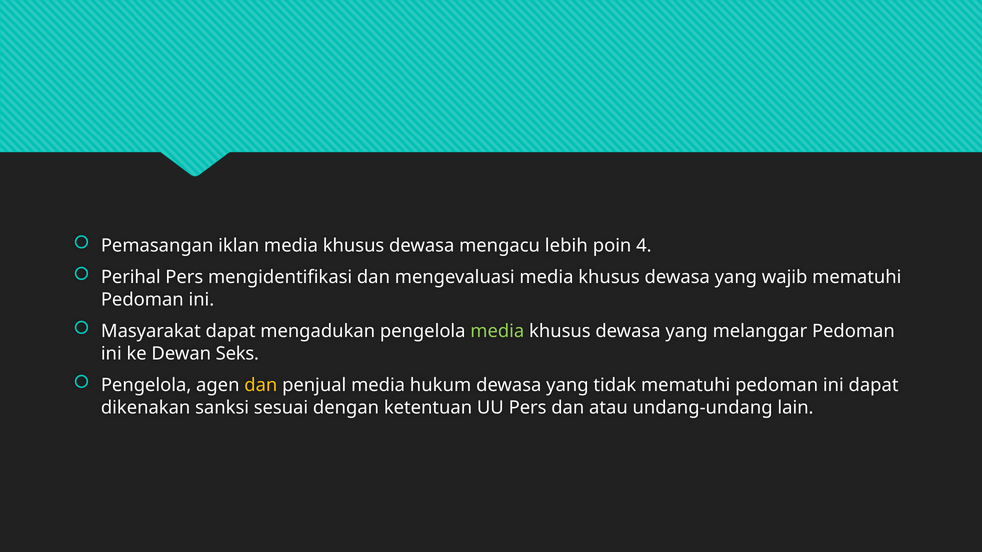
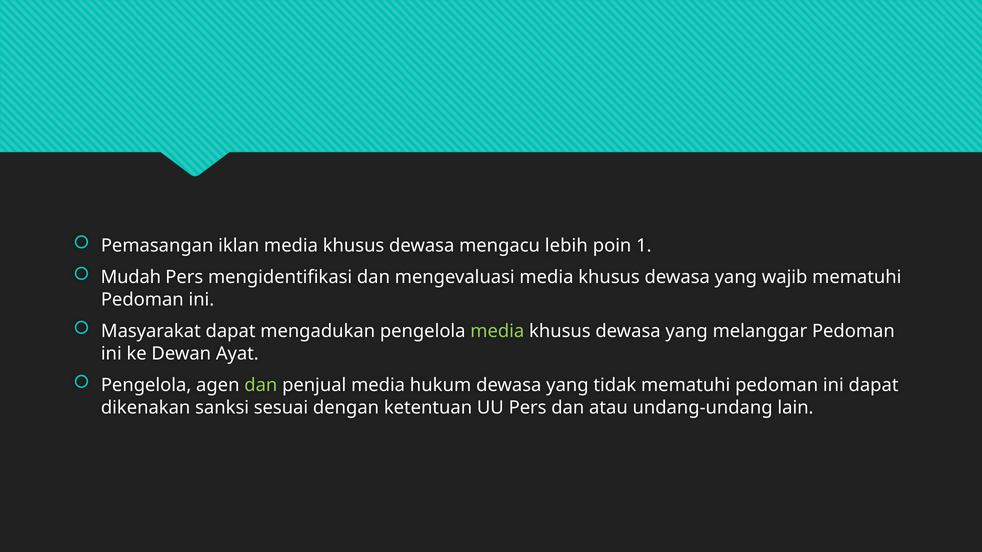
4: 4 -> 1
Perihal: Perihal -> Mudah
Seks: Seks -> Ayat
dan at (261, 386) colour: yellow -> light green
